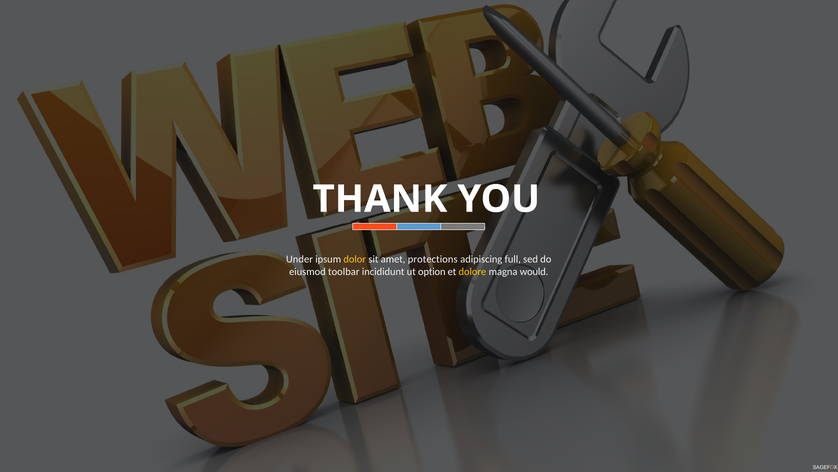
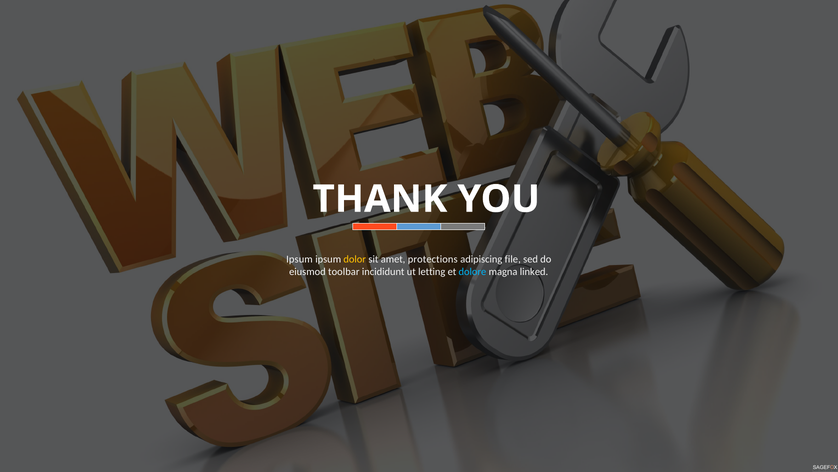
Under at (299, 259): Under -> Ipsum
full: full -> file
option: option -> letting
dolore colour: yellow -> light blue
would: would -> linked
